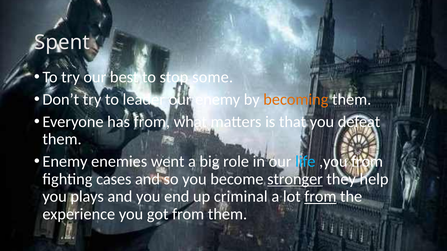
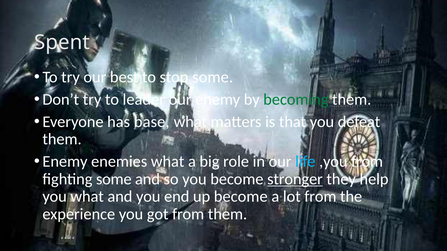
becoming colour: orange -> green
has from: from -> base
enemies went: went -> what
fighting cases: cases -> some
you plays: plays -> what
up criminal: criminal -> become
from at (320, 197) underline: present -> none
